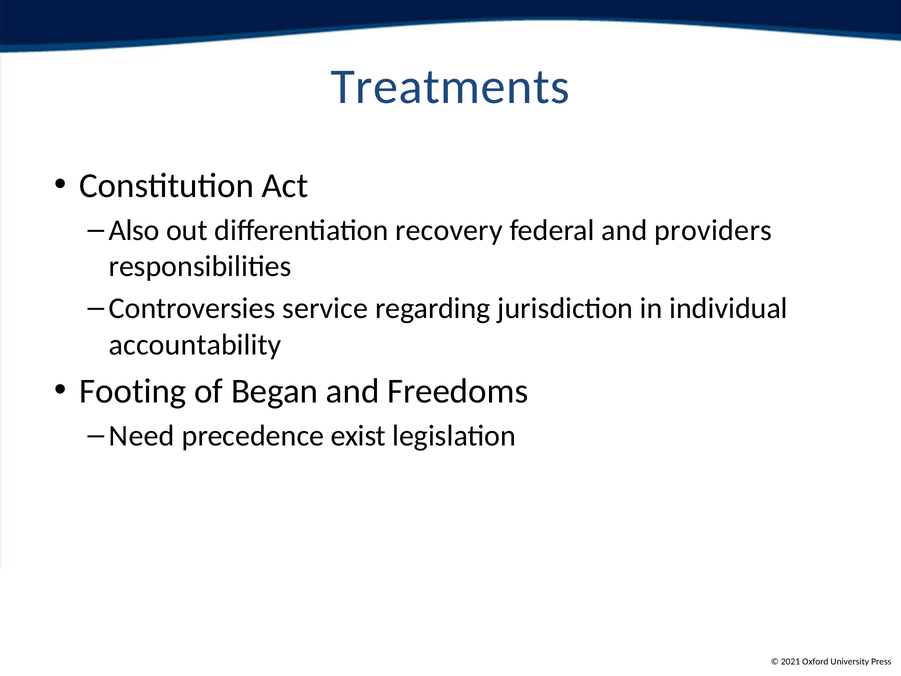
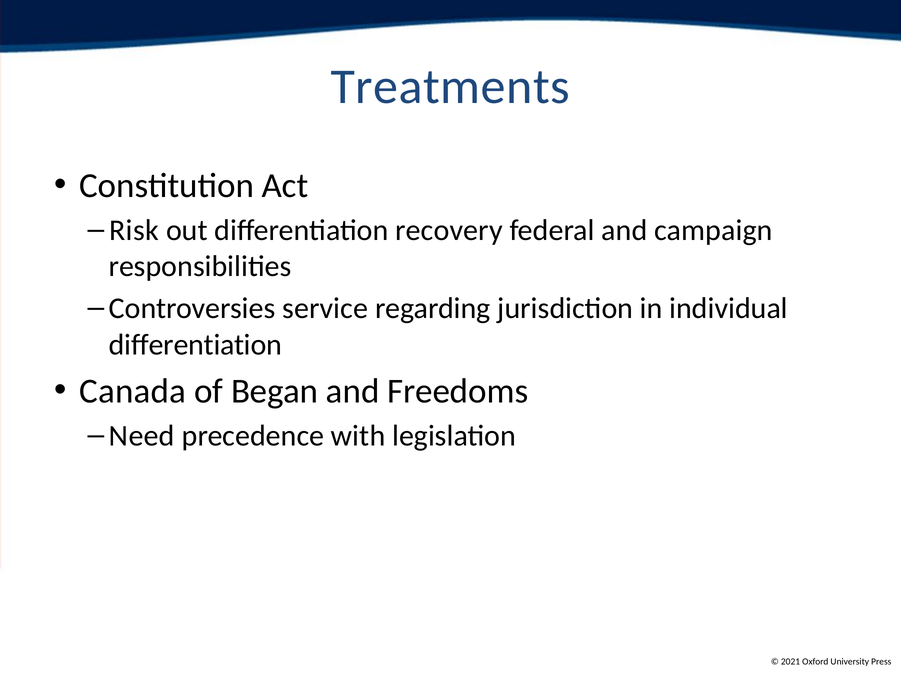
Also: Also -> Risk
providers: providers -> campaign
accountability at (195, 344): accountability -> differentiation
Footing: Footing -> Canada
exist: exist -> with
